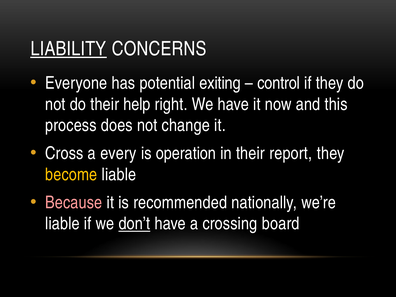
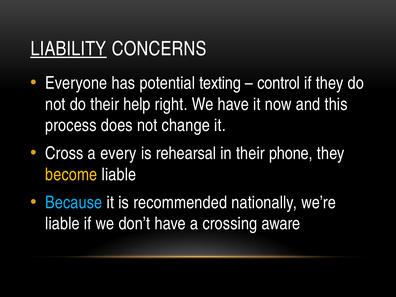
exiting: exiting -> texting
operation: operation -> rehearsal
report: report -> phone
Because colour: pink -> light blue
don’t underline: present -> none
board: board -> aware
